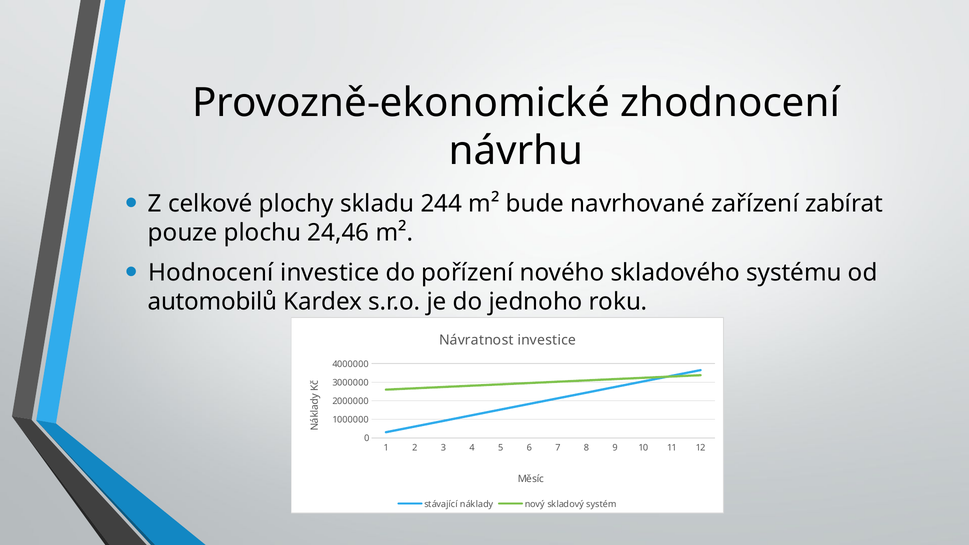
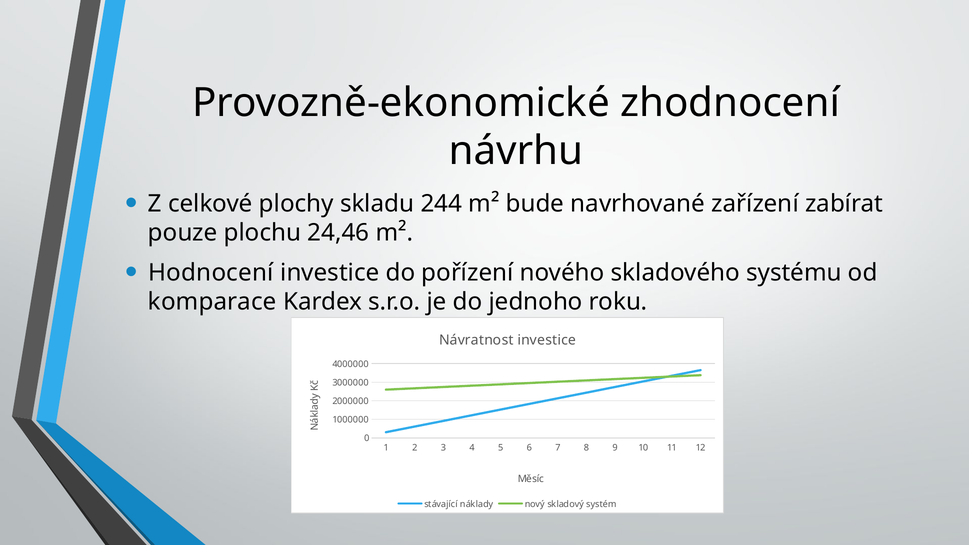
automobilů: automobilů -> komparace
